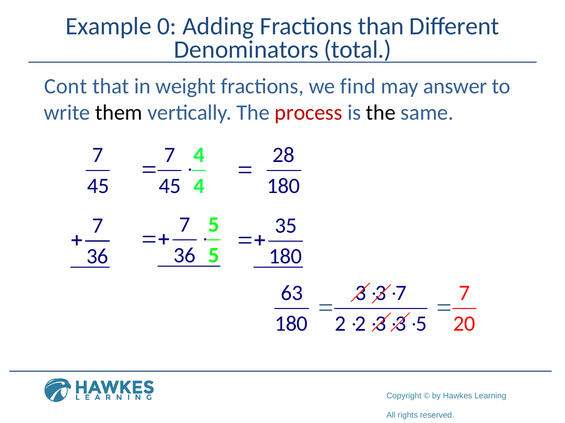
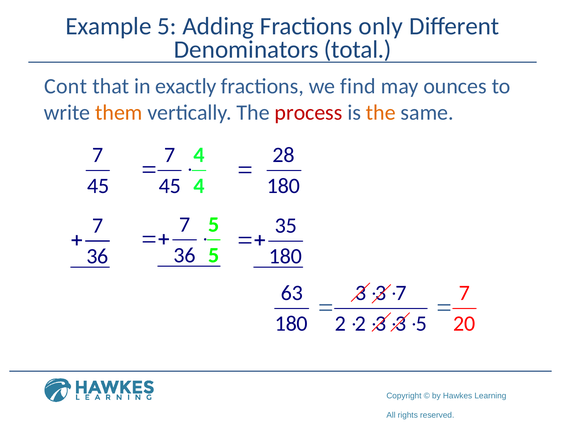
Example 0: 0 -> 5
than: than -> only
weight: weight -> exactly
answer: answer -> ounces
them colour: black -> orange
the at (381, 113) colour: black -> orange
